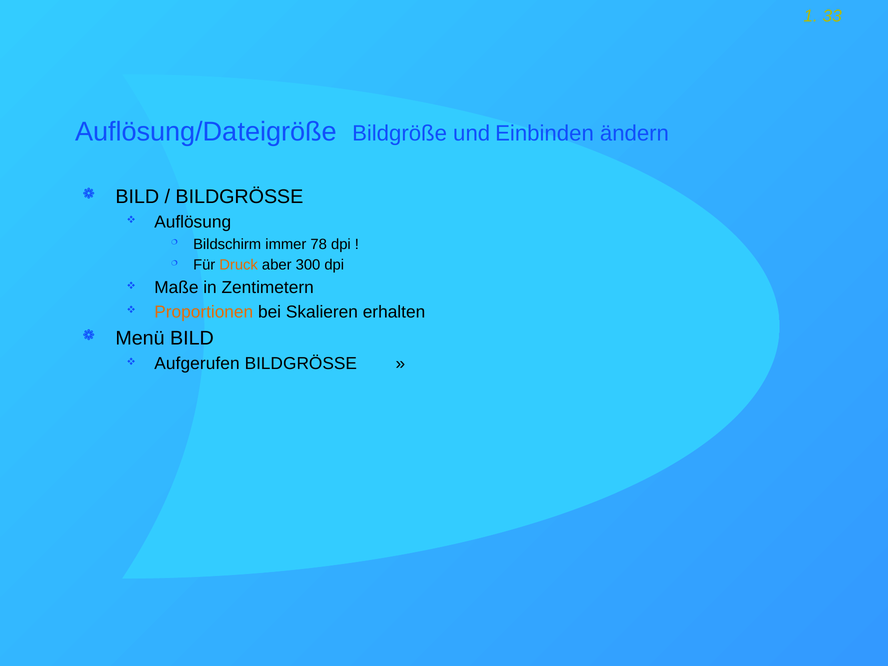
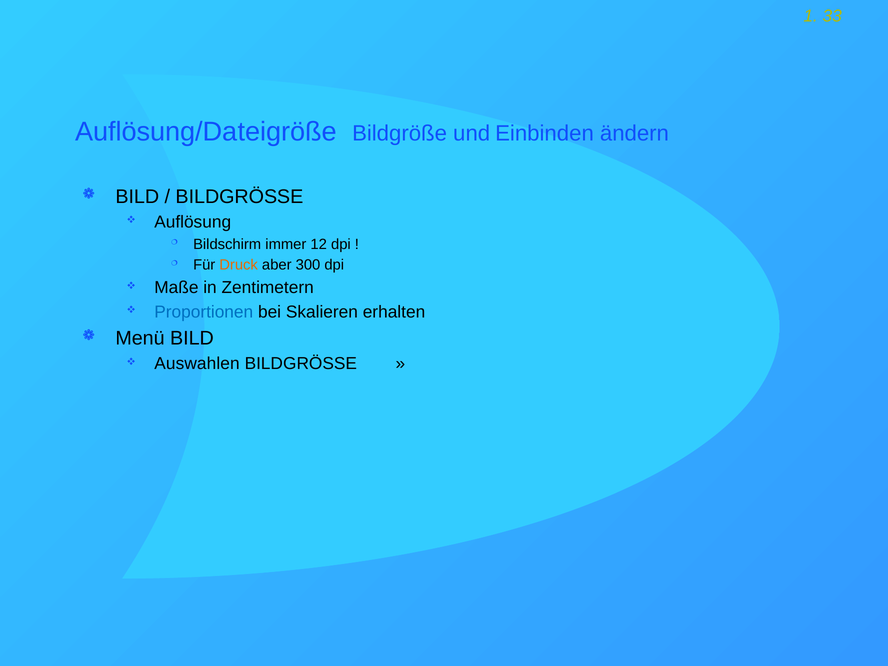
78: 78 -> 12
Proportionen colour: orange -> blue
Aufgerufen: Aufgerufen -> Auswahlen
